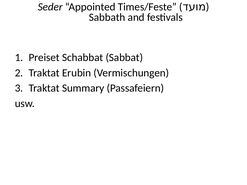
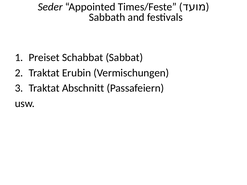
Summary: Summary -> Abschnitt
